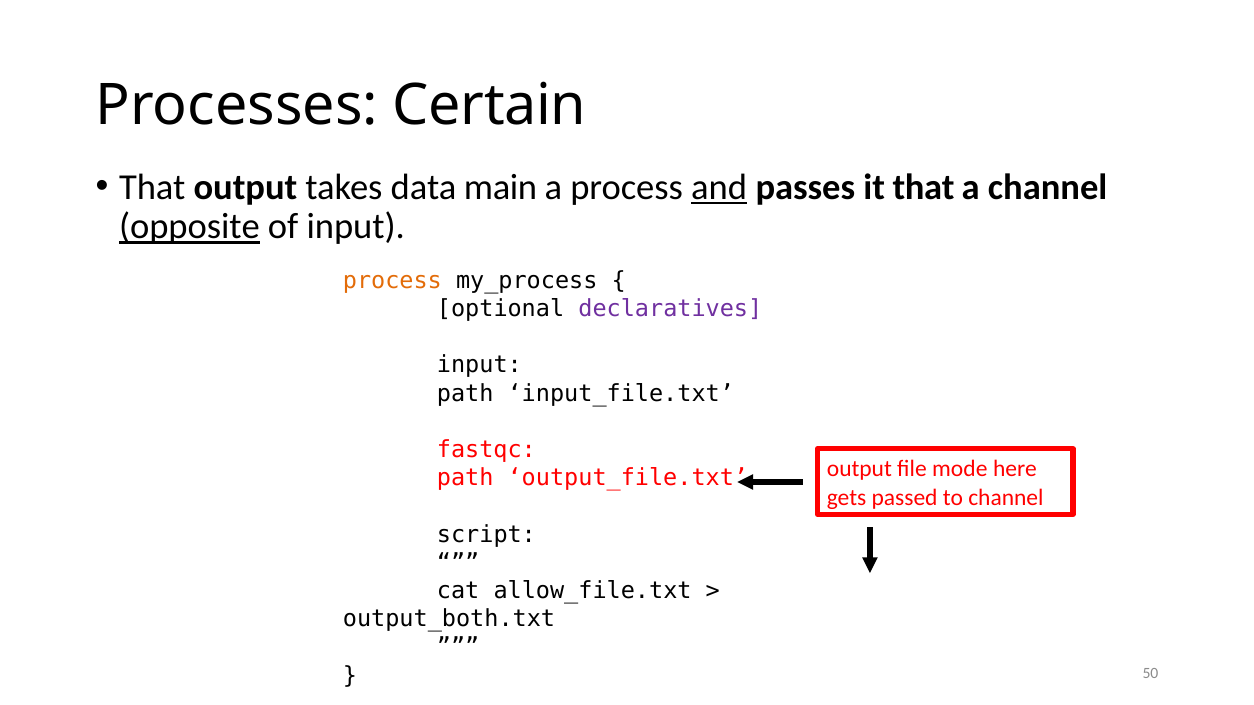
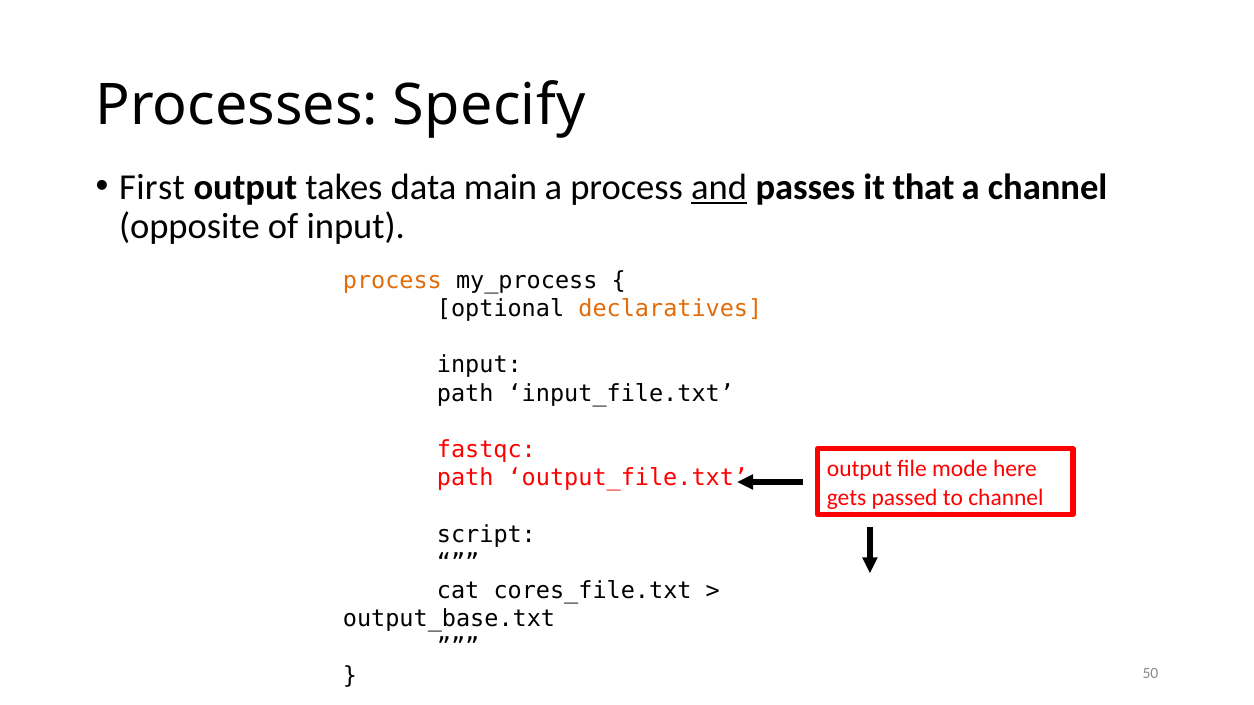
Certain: Certain -> Specify
That at (152, 187): That -> First
opposite underline: present -> none
declaratives colour: purple -> orange
allow_file.txt: allow_file.txt -> cores_file.txt
output_both.txt: output_both.txt -> output_base.txt
